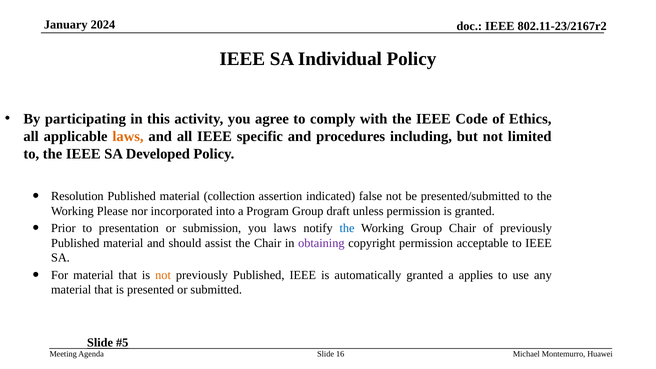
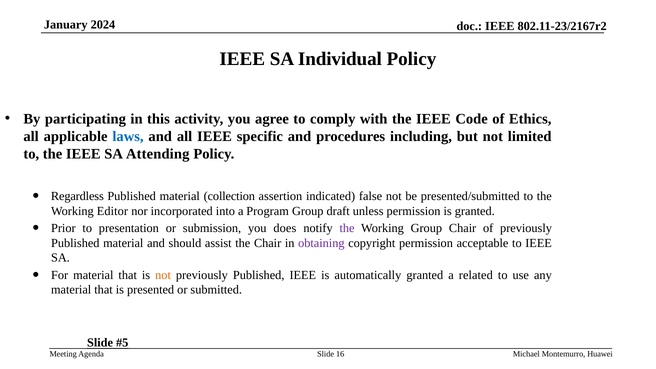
laws at (128, 136) colour: orange -> blue
Developed: Developed -> Attending
Resolution: Resolution -> Regardless
Please: Please -> Editor
you laws: laws -> does
the at (347, 228) colour: blue -> purple
applies: applies -> related
